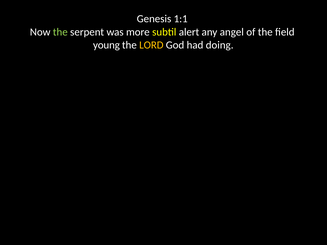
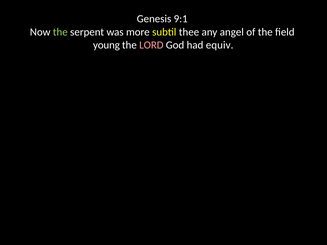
1:1: 1:1 -> 9:1
alert: alert -> thee
LORD colour: yellow -> pink
doing: doing -> equiv
